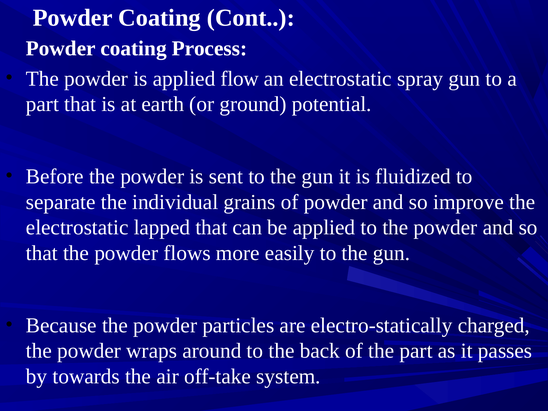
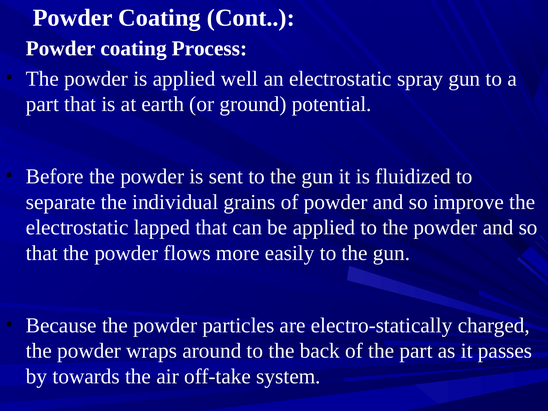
flow: flow -> well
